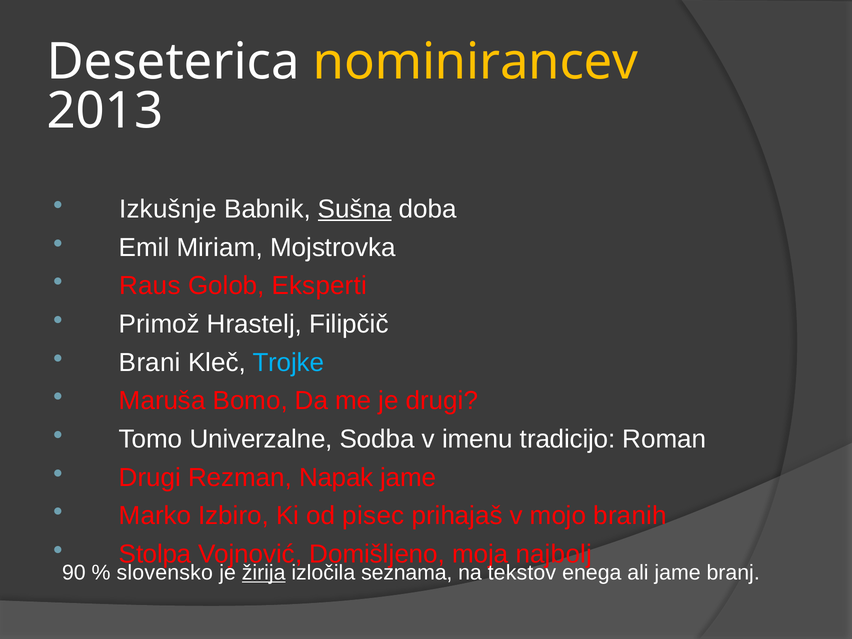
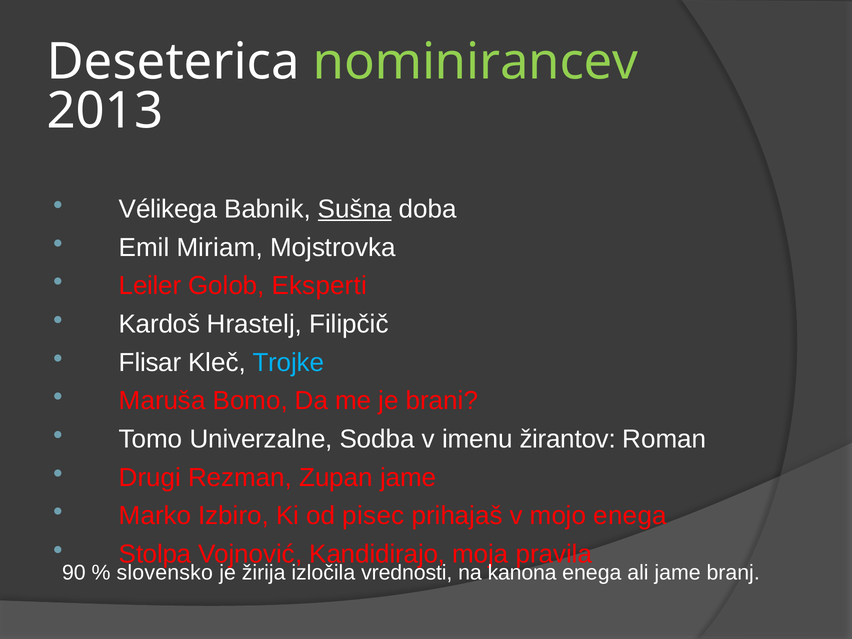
nominirancev colour: yellow -> light green
Izkušnje: Izkušnje -> Vélikega
Raus: Raus -> Leiler
Primož: Primož -> Kardoš
Brani: Brani -> Flisar
je drugi: drugi -> brani
tradicijo: tradicijo -> žirantov
Napak: Napak -> Zupan
mojo branih: branih -> enega
Domišljeno: Domišljeno -> Kandidirajo
najbolj: najbolj -> pravila
žirija underline: present -> none
seznama: seznama -> vrednosti
tekstov: tekstov -> kanona
